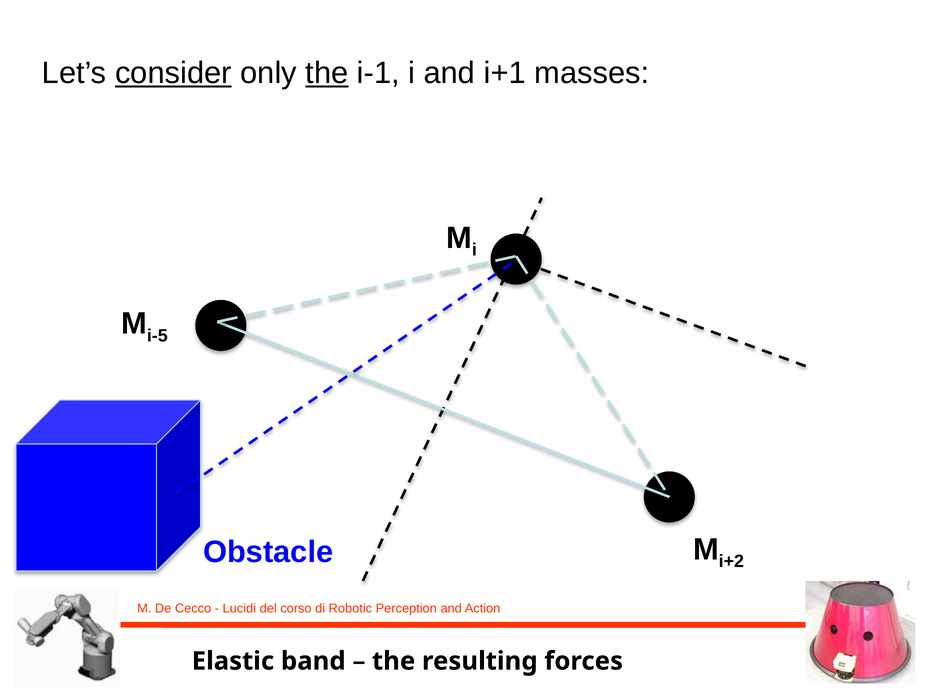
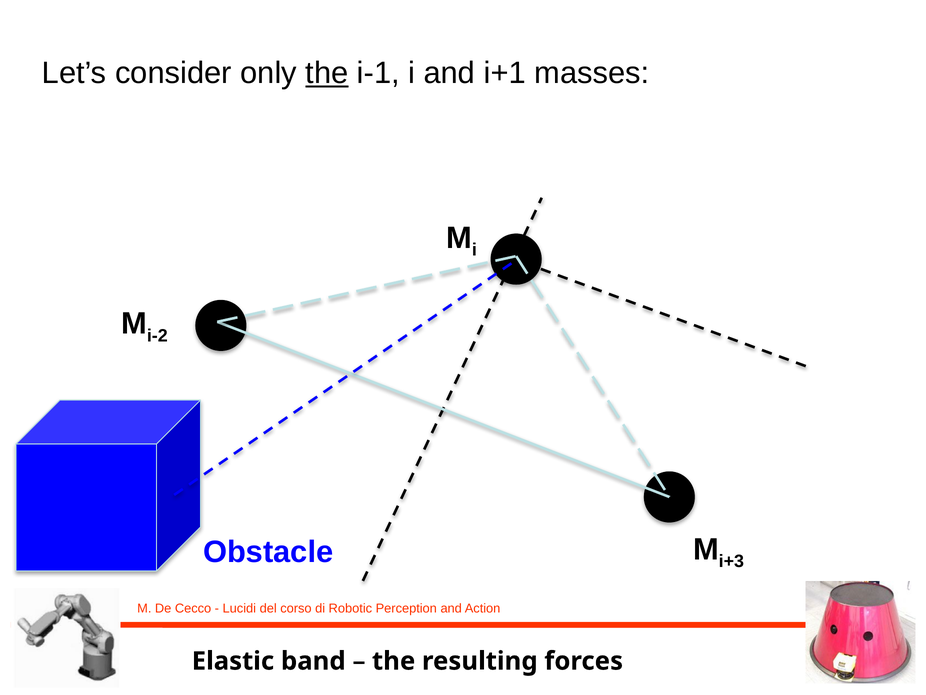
consider underline: present -> none
i-5: i-5 -> i-2
i+2: i+2 -> i+3
